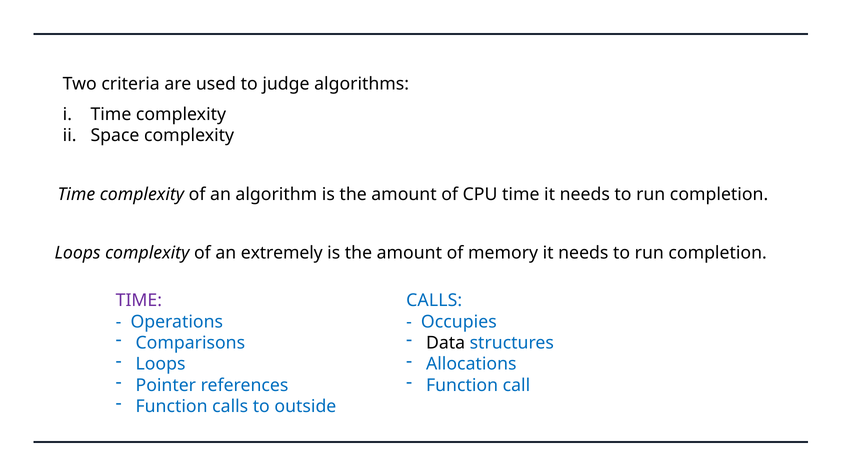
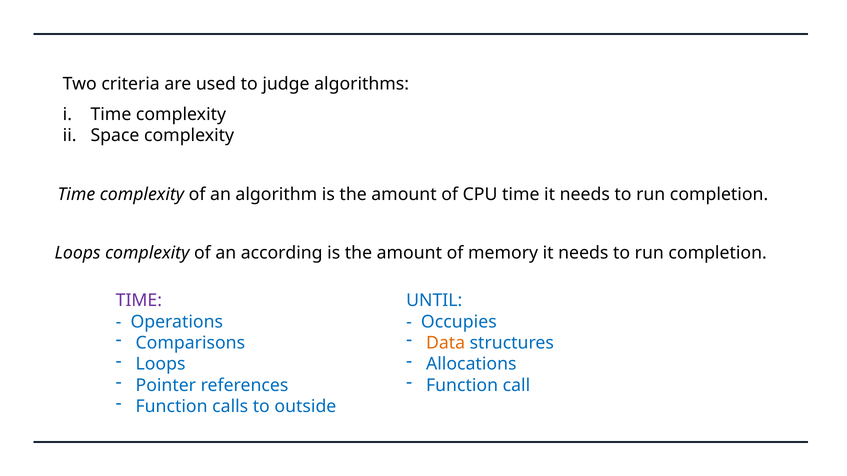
extremely: extremely -> according
CALLS at (434, 301): CALLS -> UNTIL
Data colour: black -> orange
